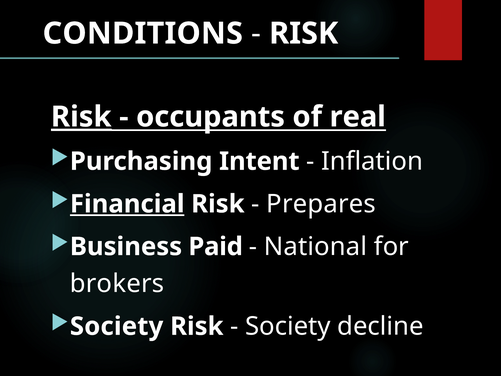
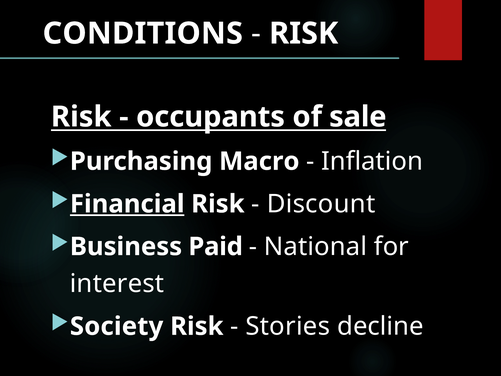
Risk at (81, 117) underline: present -> none
real: real -> sale
Intent: Intent -> Macro
Prepares: Prepares -> Discount
brokers: brokers -> interest
Society at (288, 326): Society -> Stories
